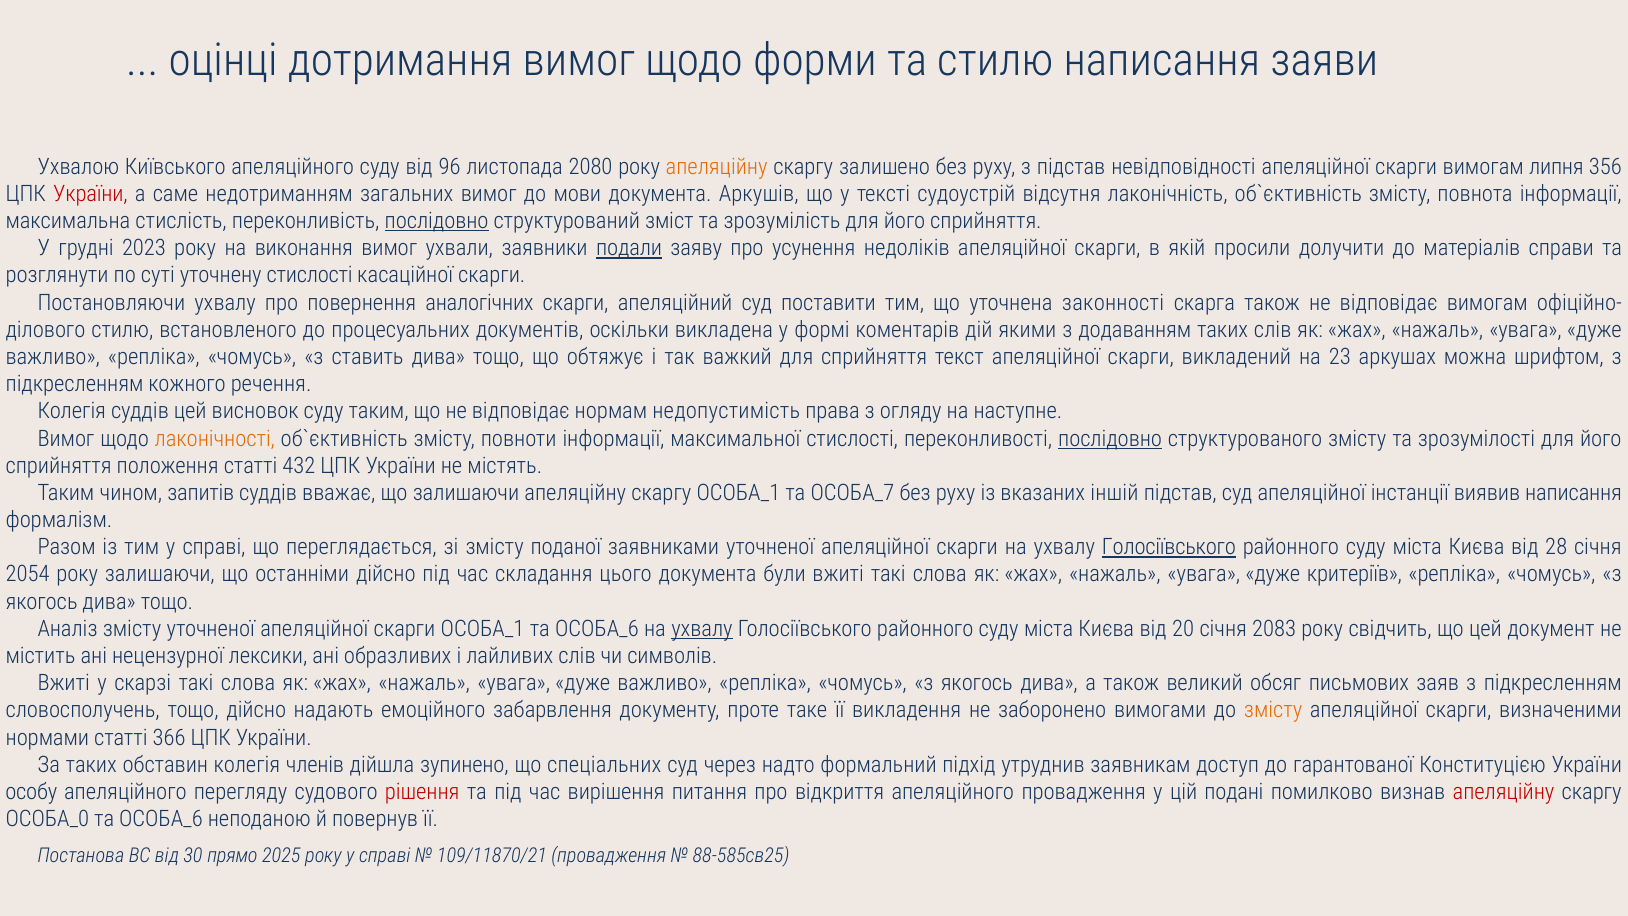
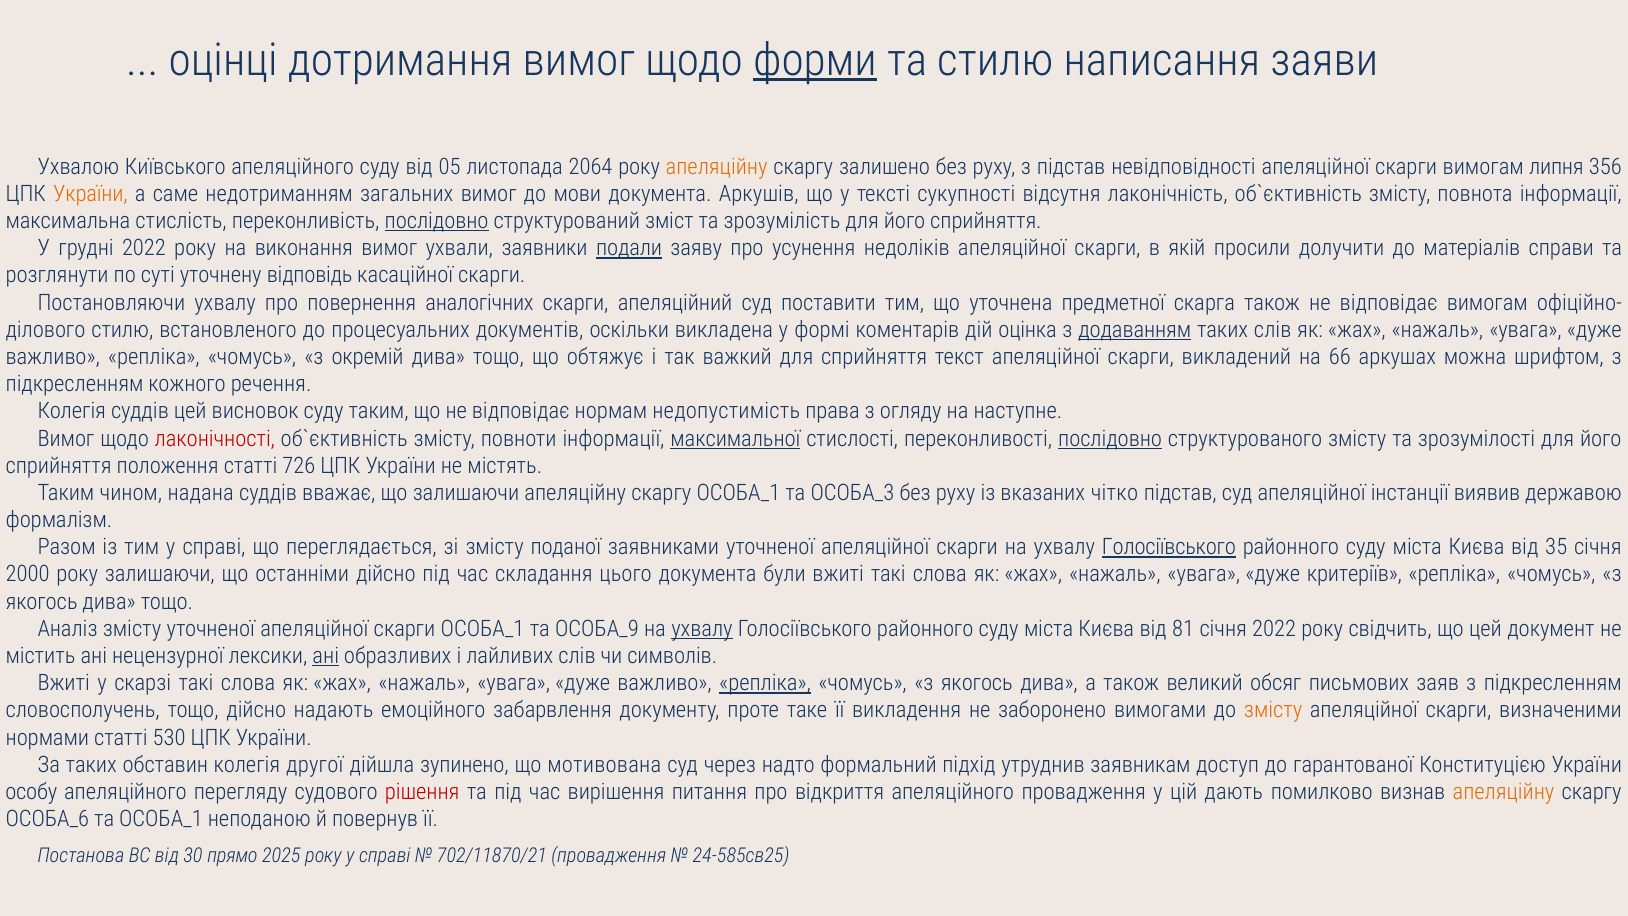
форми underline: none -> present
96: 96 -> 05
2080: 2080 -> 2064
України at (90, 194) colour: red -> orange
судоустрій: судоустрій -> сукупності
грудні 2023: 2023 -> 2022
уточнену стислості: стислості -> відповідь
законності: законності -> предметної
якими: якими -> оцінка
додаванням underline: none -> present
ставить: ставить -> окремій
23: 23 -> 66
лаконічності colour: orange -> red
максимальної underline: none -> present
432: 432 -> 726
запитів: запитів -> надана
ОСОБА_7: ОСОБА_7 -> ОСОБА_3
іншій: іншій -> чітко
виявив написання: написання -> державою
28: 28 -> 35
2054: 2054 -> 2000
ОСОБА_1 та ОСОБА_6: ОСОБА_6 -> ОСОБА_9
20: 20 -> 81
січня 2083: 2083 -> 2022
ані at (326, 656) underline: none -> present
репліка at (765, 683) underline: none -> present
366: 366 -> 530
членів: членів -> другої
спеціальних: спеціальних -> мотивована
подані: подані -> дають
апеляційну at (1504, 792) colour: red -> orange
ОСОБА_0: ОСОБА_0 -> ОСОБА_6
ОСОБА_6 at (161, 819): ОСОБА_6 -> ОСОБА_1
109/11870/21: 109/11870/21 -> 702/11870/21
88-585св25: 88-585св25 -> 24-585св25
